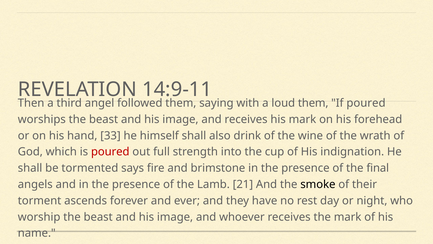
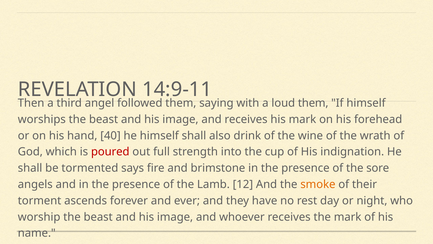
If poured: poured -> himself
33: 33 -> 40
final: final -> sore
21: 21 -> 12
smoke colour: black -> orange
